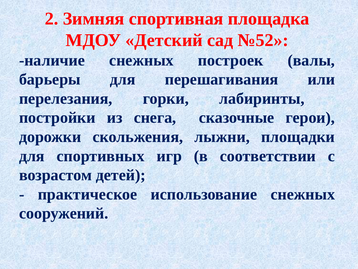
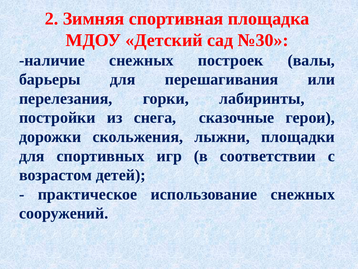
№52: №52 -> №30
